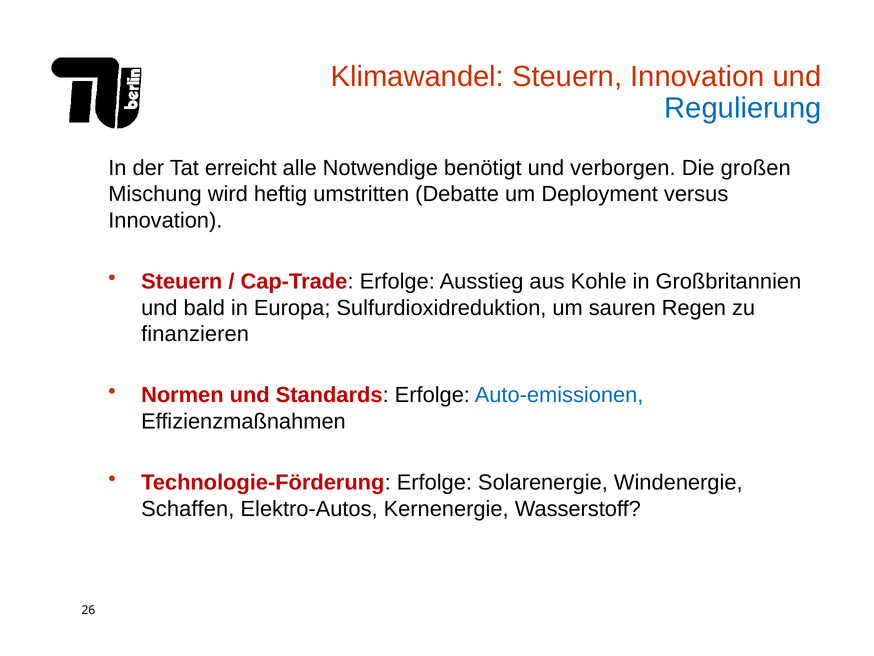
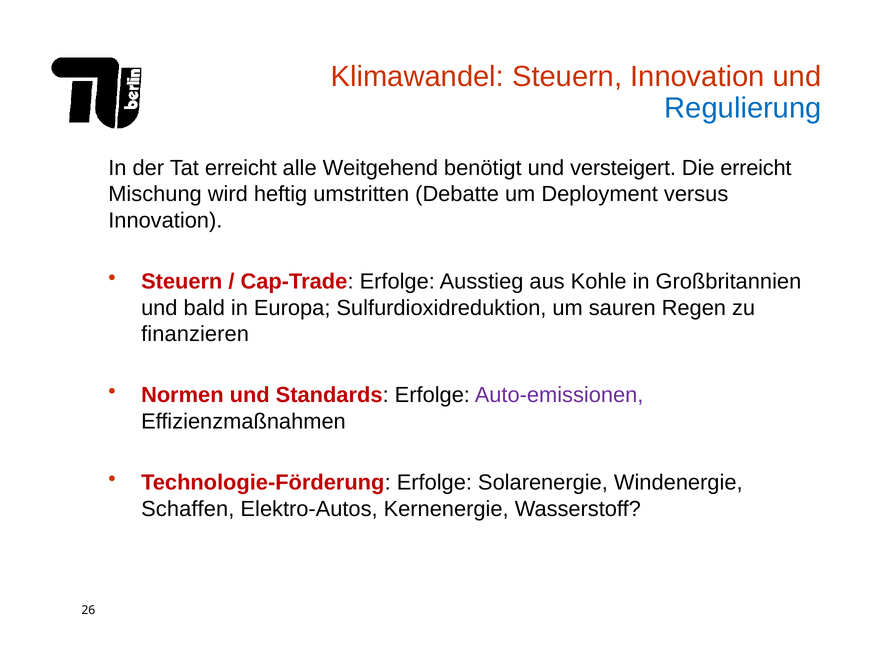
Notwendige: Notwendige -> Weitgehend
verborgen: verborgen -> versteigert
Die großen: großen -> erreicht
Auto-emissionen colour: blue -> purple
